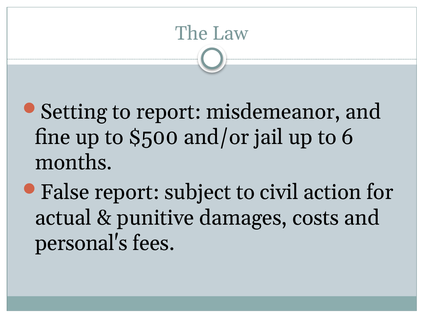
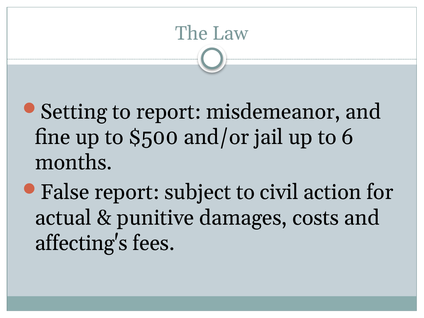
personal's: personal's -> affecting's
